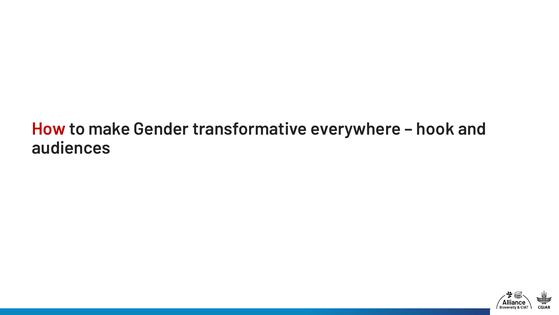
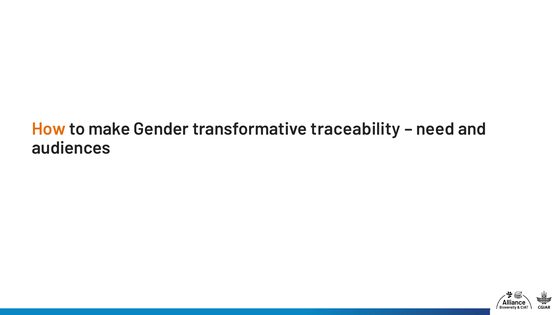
How colour: red -> orange
everywhere: everywhere -> traceability
hook: hook -> need
